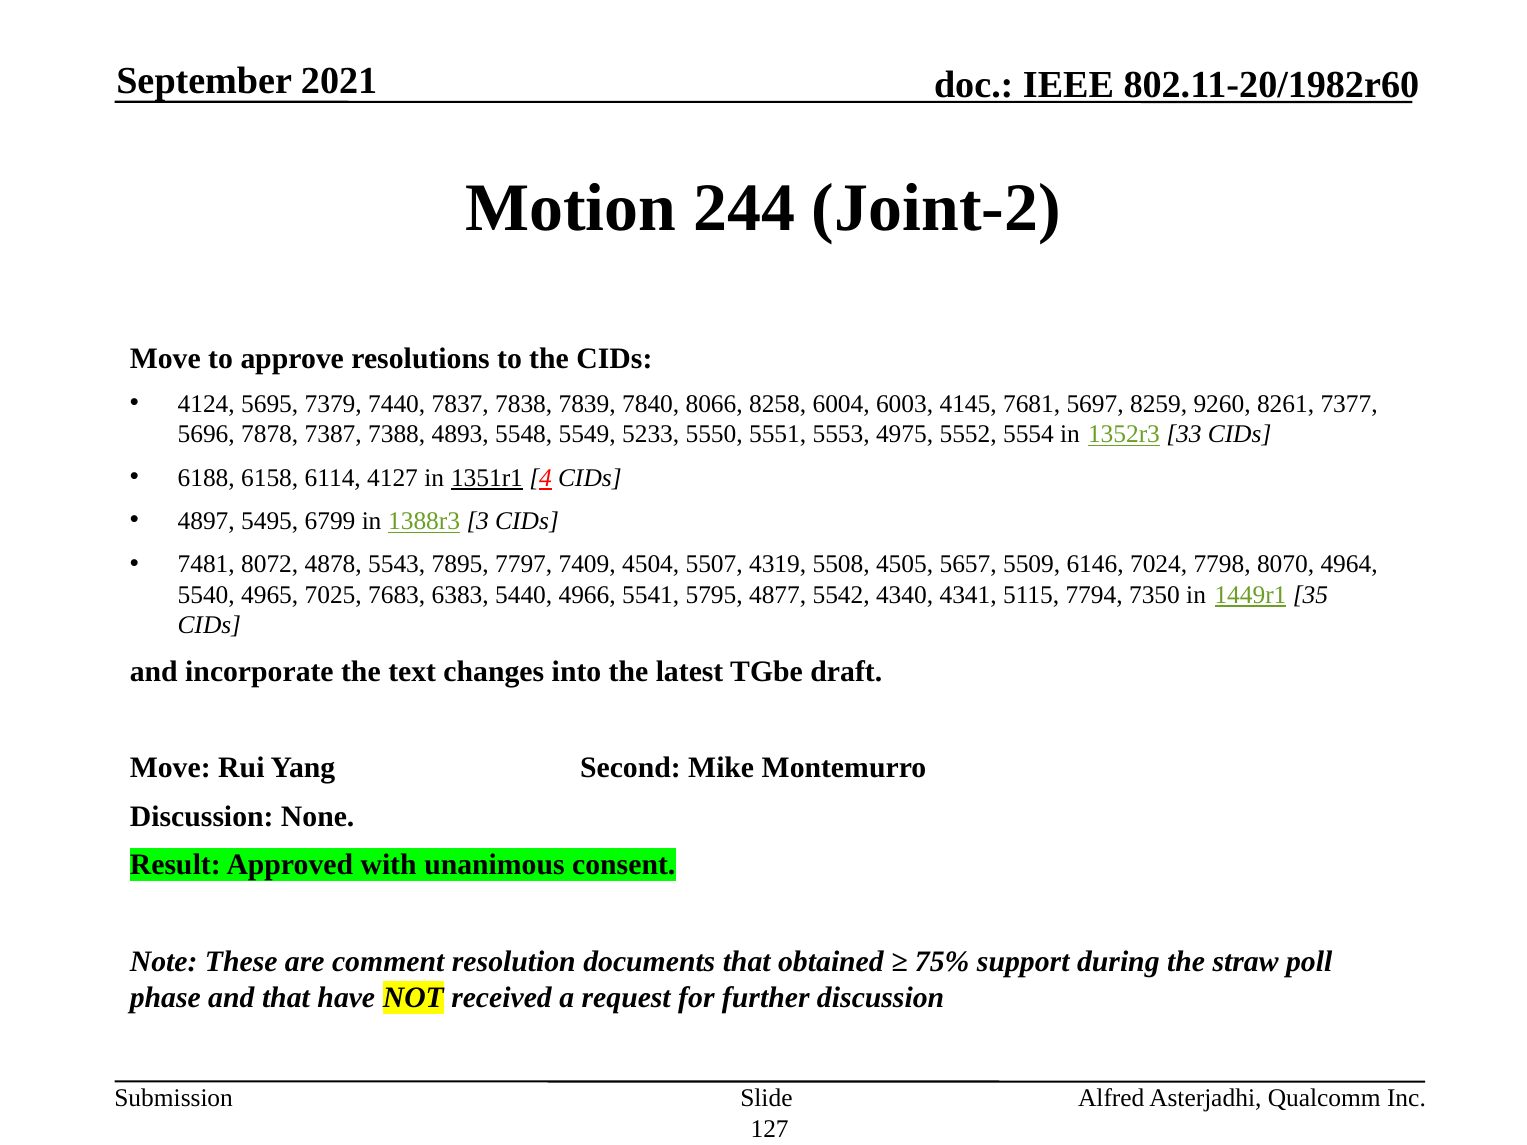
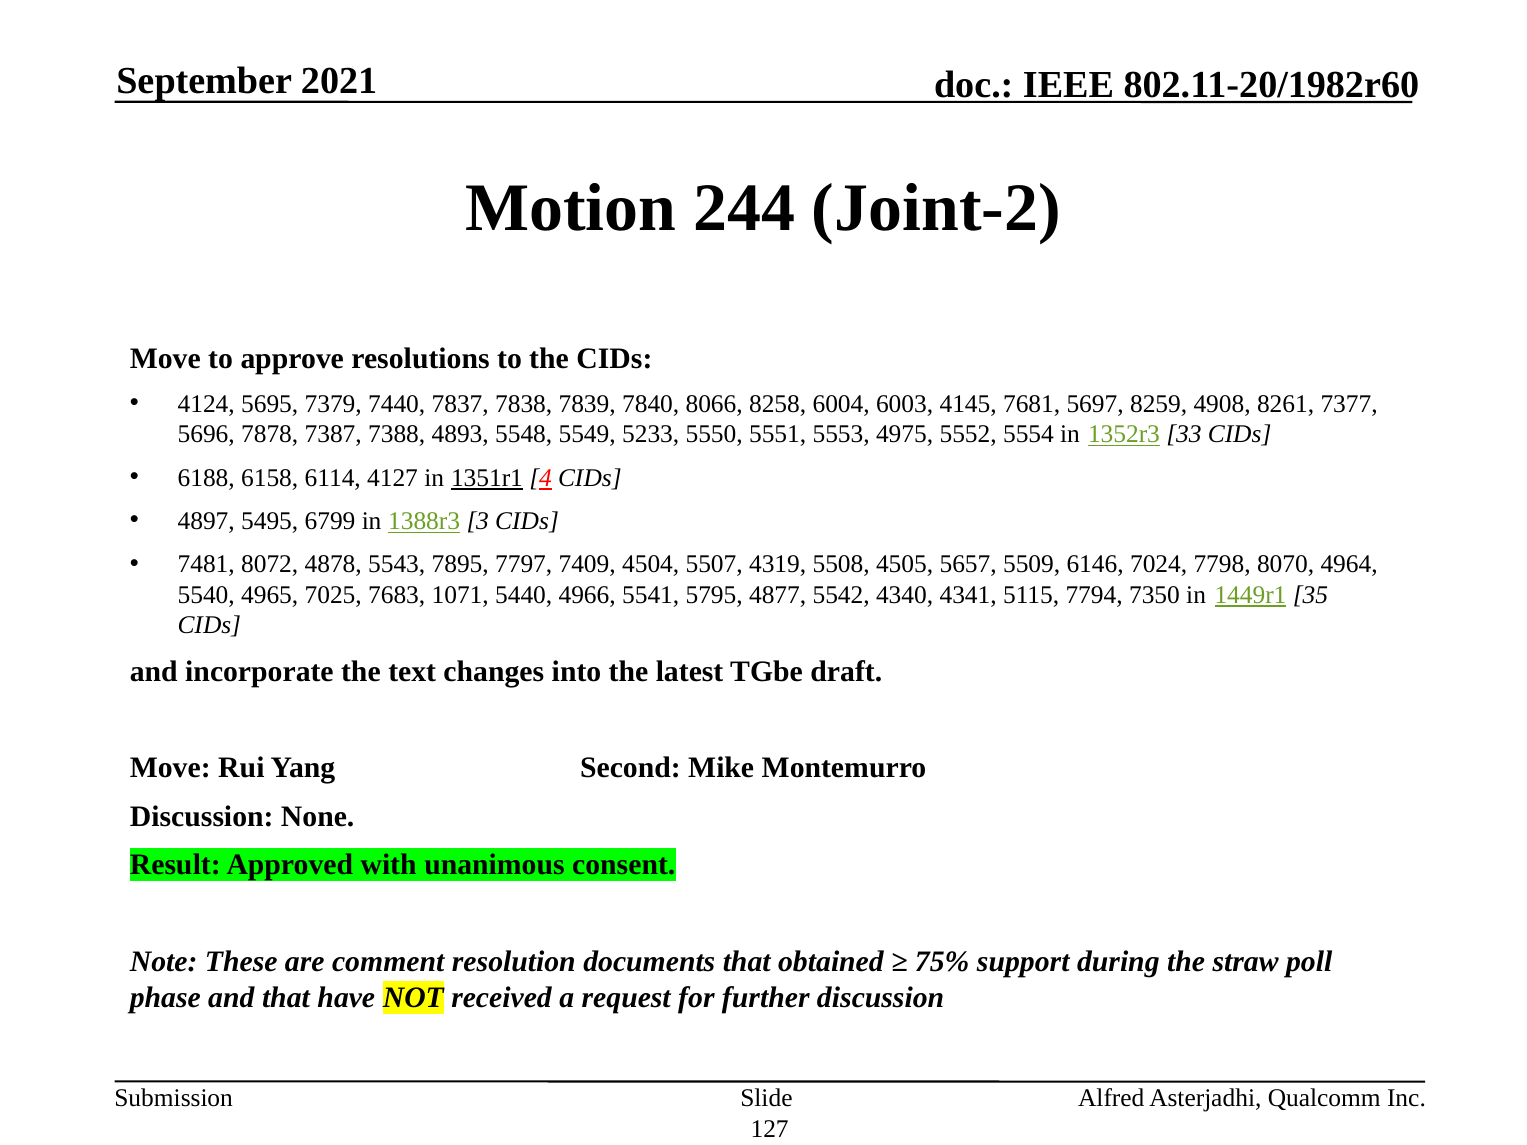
9260: 9260 -> 4908
6383: 6383 -> 1071
